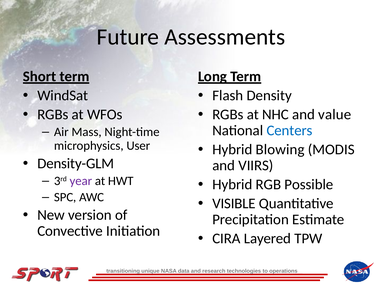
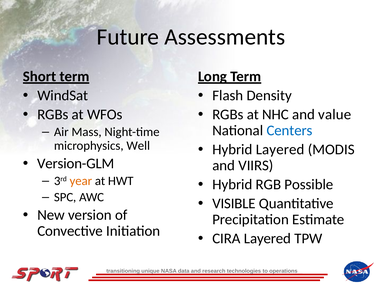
User: User -> Well
Hybrid Blowing: Blowing -> Layered
Density-GLM: Density-GLM -> Version-GLM
year colour: purple -> orange
